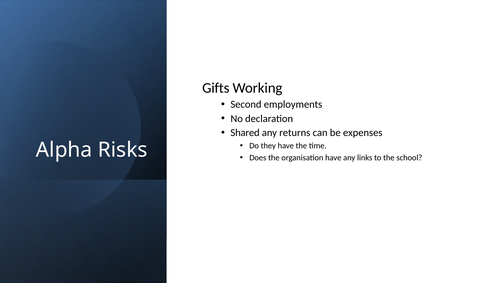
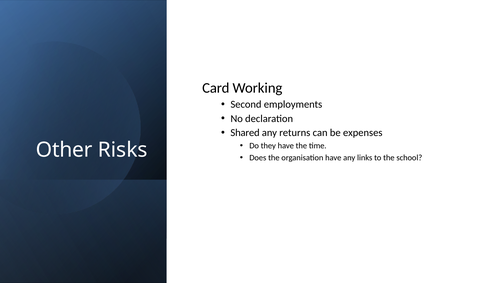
Gifts: Gifts -> Card
Alpha: Alpha -> Other
